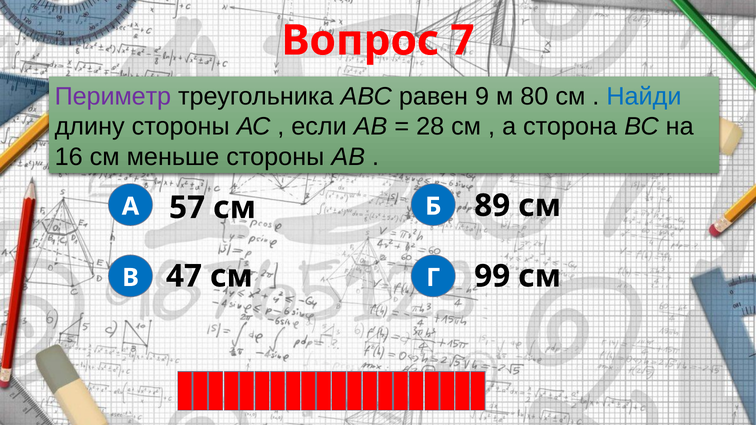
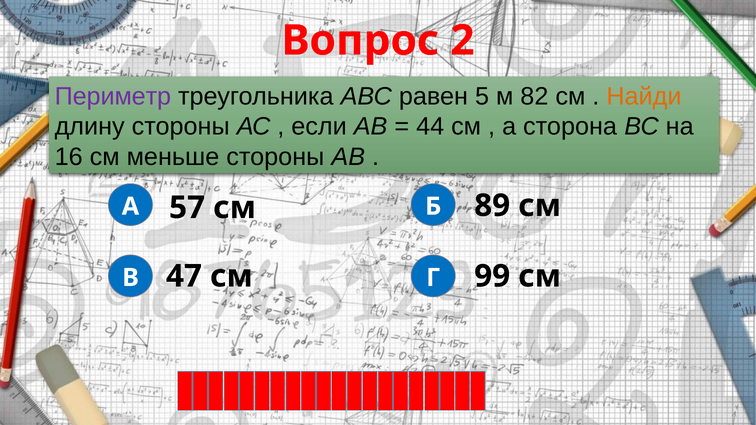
7: 7 -> 2
9: 9 -> 5
80: 80 -> 82
Найди colour: blue -> orange
28: 28 -> 44
